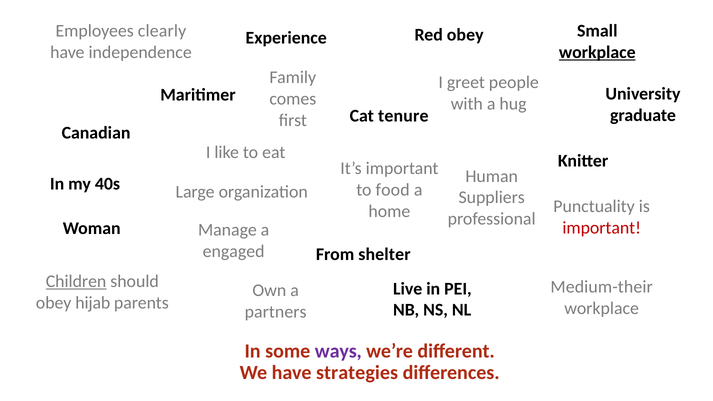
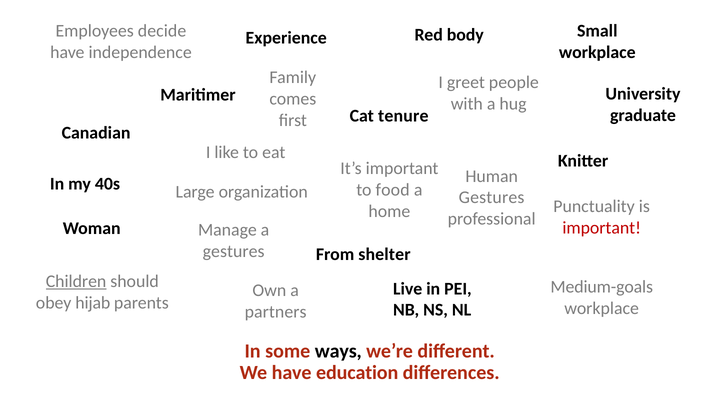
clearly: clearly -> decide
Red obey: obey -> body
workplace at (597, 52) underline: present -> none
Suppliers at (492, 198): Suppliers -> Gestures
engaged at (234, 251): engaged -> gestures
Medium-their: Medium-their -> Medium-goals
ways colour: purple -> black
strategies: strategies -> education
